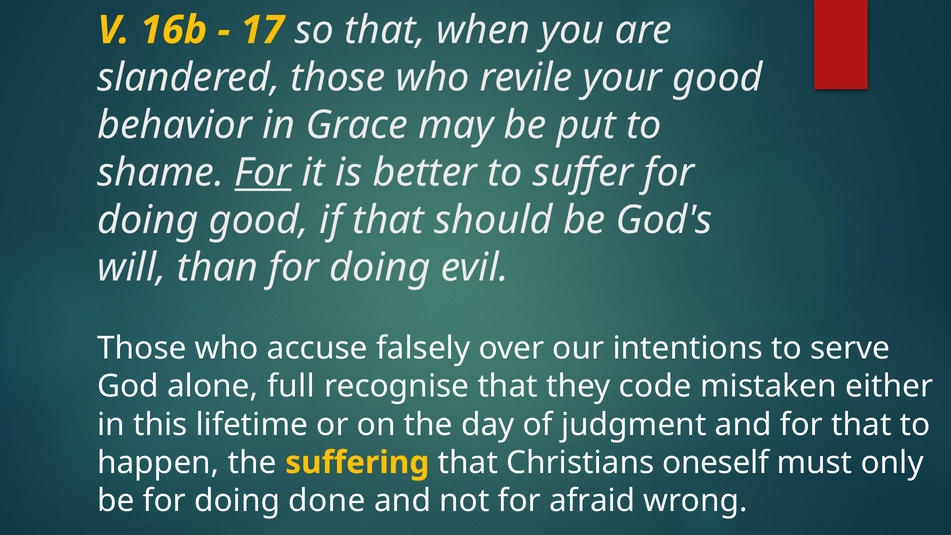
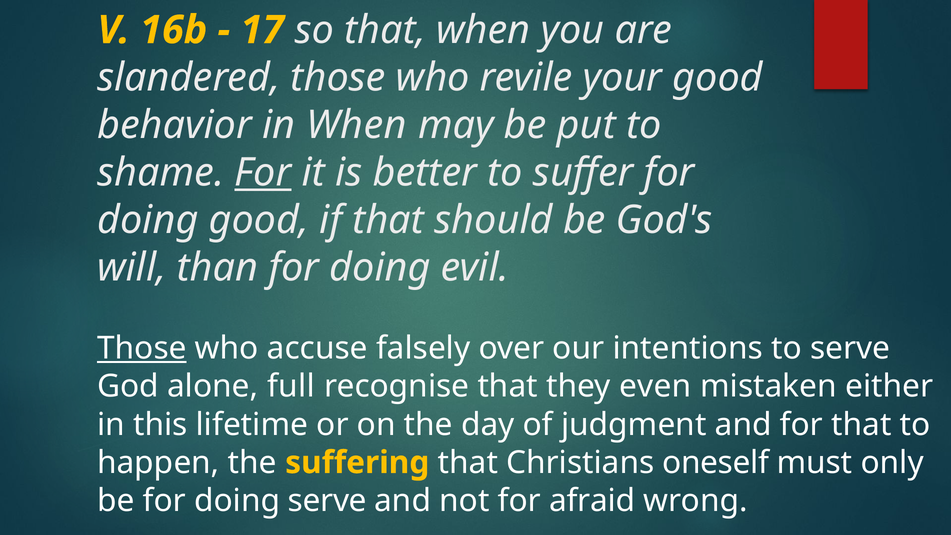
in Grace: Grace -> When
Those at (142, 348) underline: none -> present
code: code -> even
doing done: done -> serve
